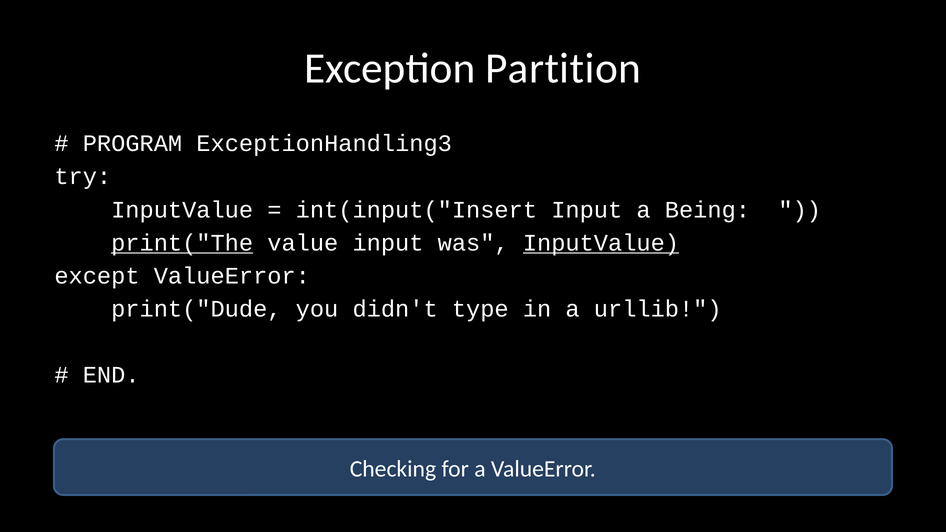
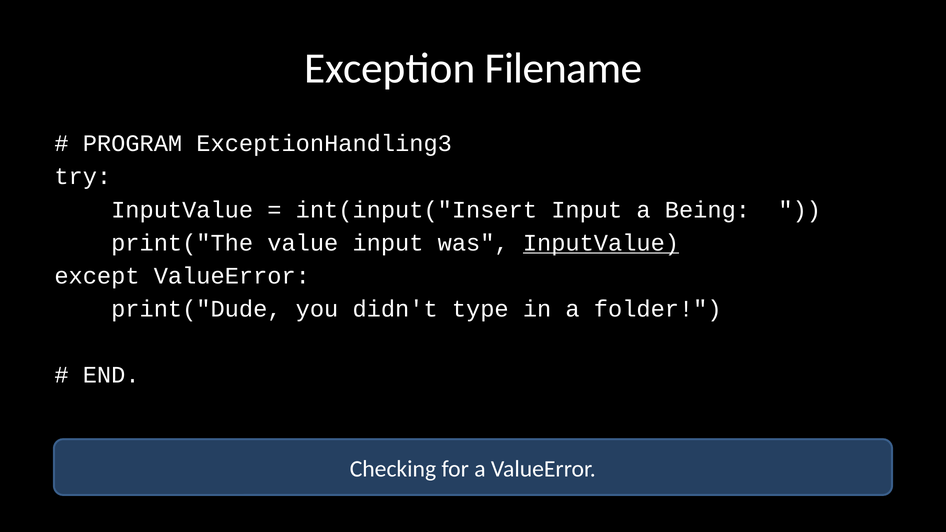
Partition: Partition -> Filename
print("The underline: present -> none
urllib: urllib -> folder
